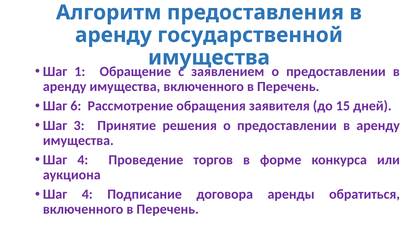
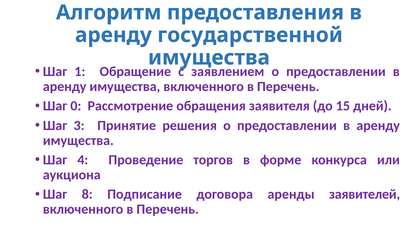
6: 6 -> 0
4 at (87, 194): 4 -> 8
обратиться: обратиться -> заявителей
